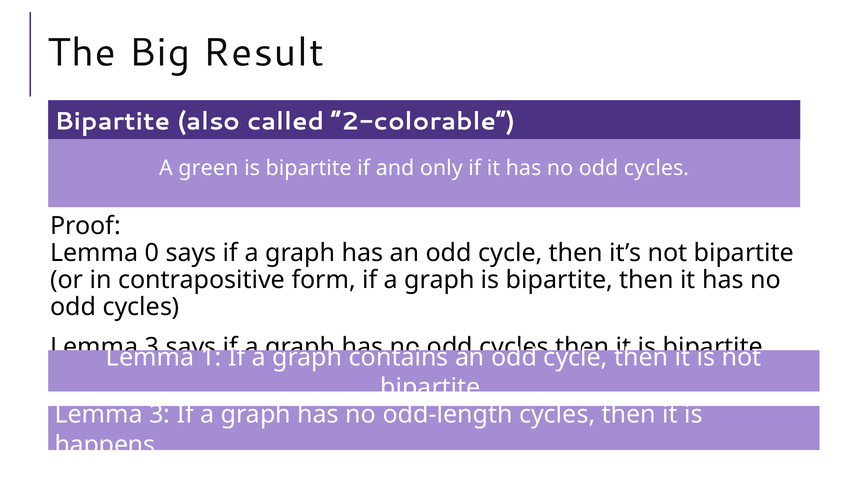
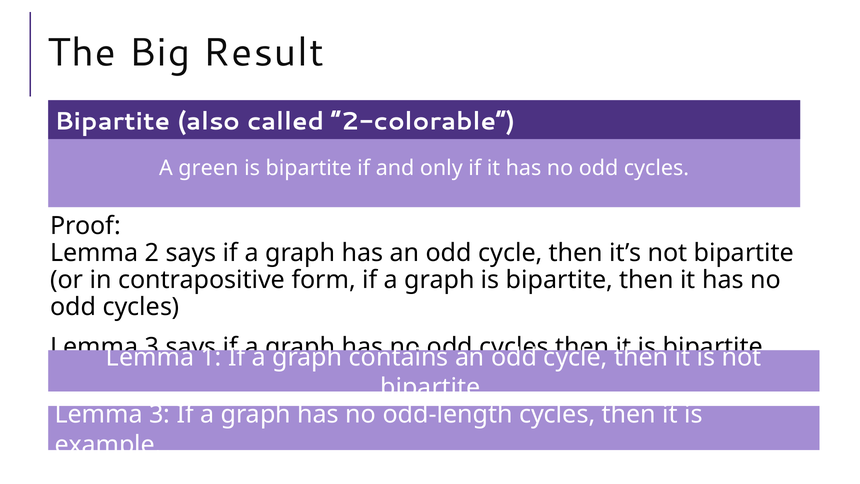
0: 0 -> 2
happens: happens -> example
